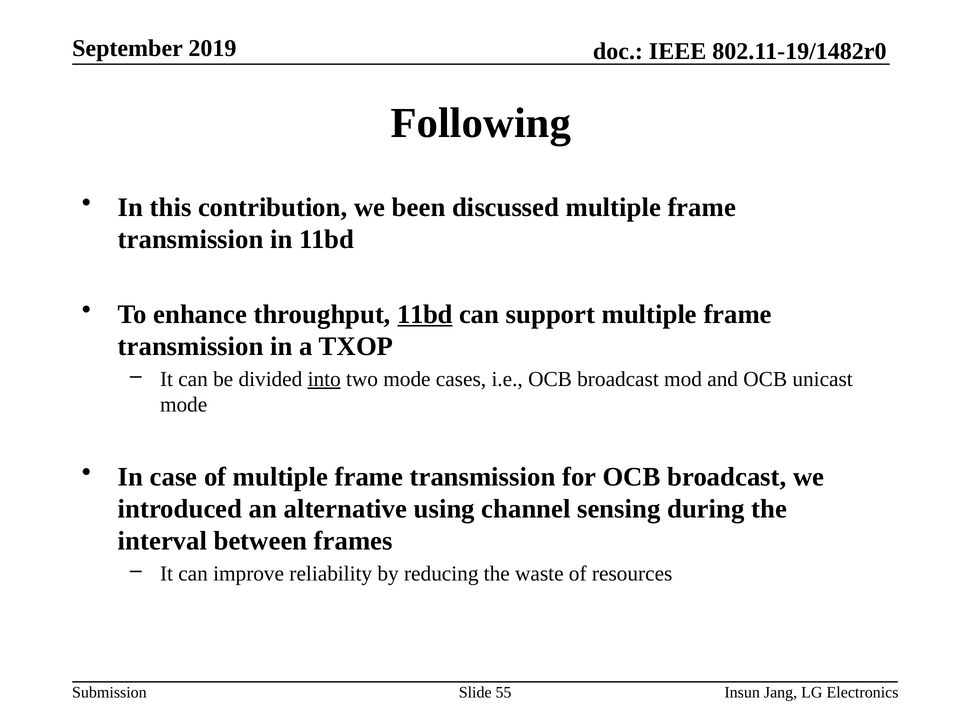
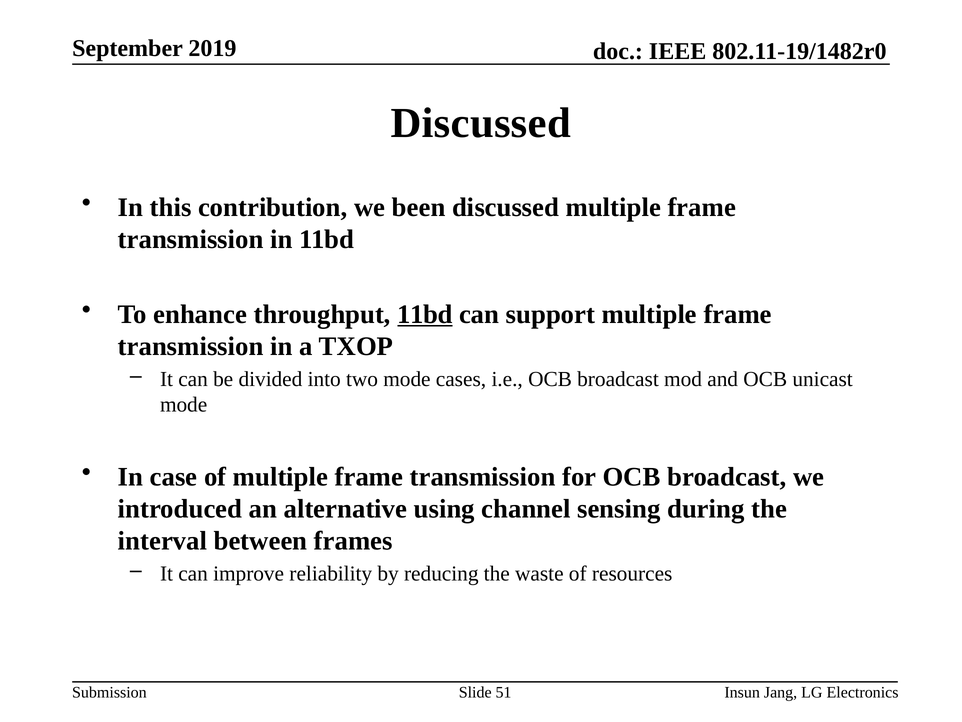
Following at (481, 123): Following -> Discussed
into underline: present -> none
55: 55 -> 51
